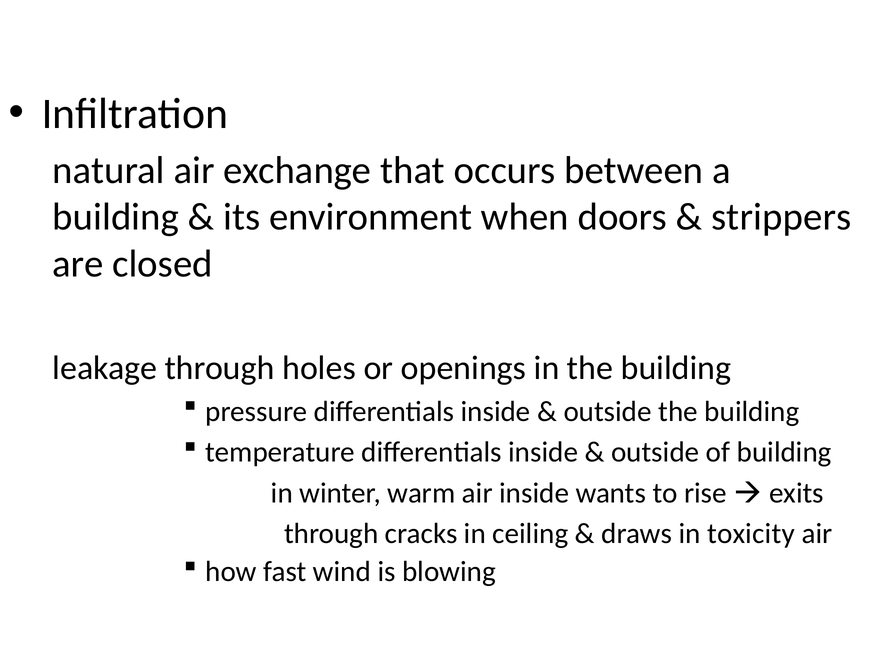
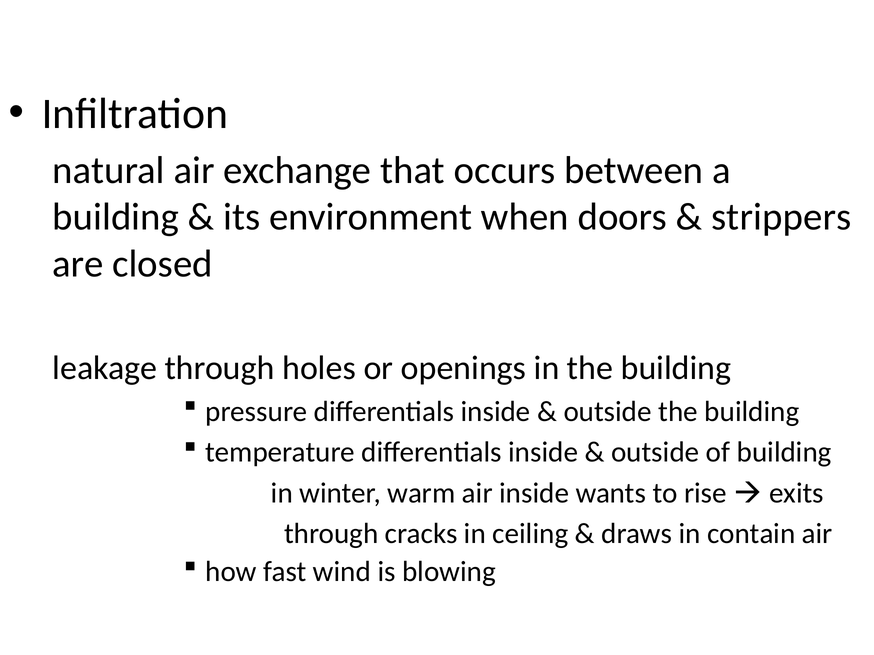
toxicity: toxicity -> contain
